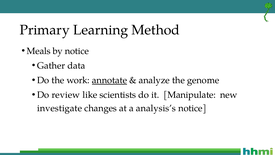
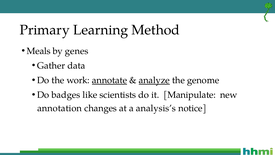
by notice: notice -> genes
analyze underline: none -> present
review: review -> badges
investigate: investigate -> annotation
